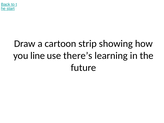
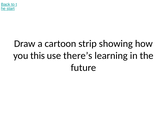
line: line -> this
